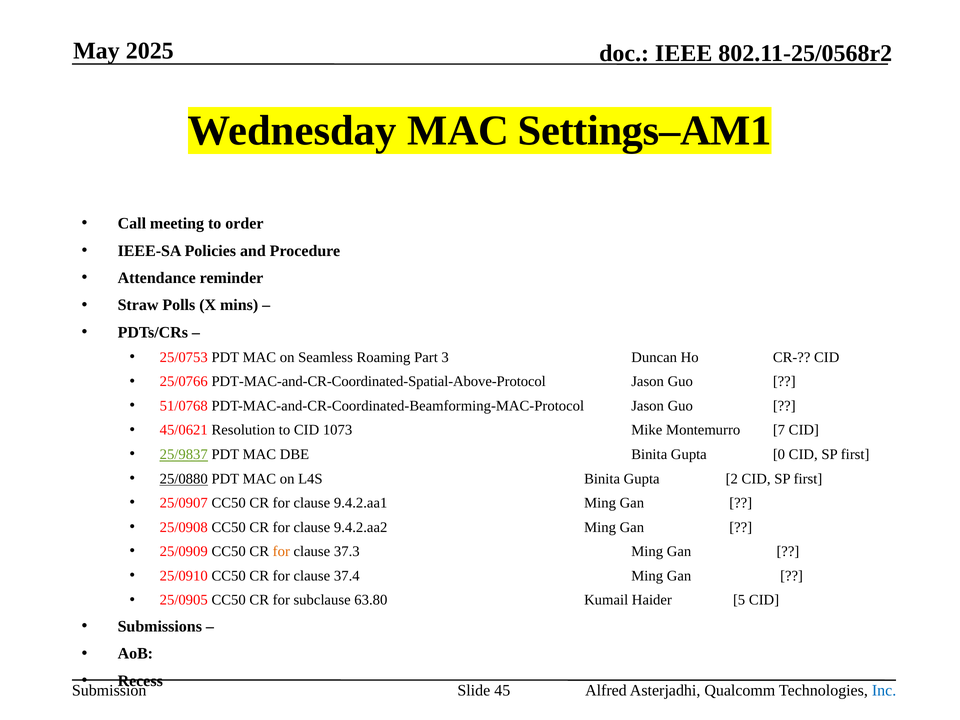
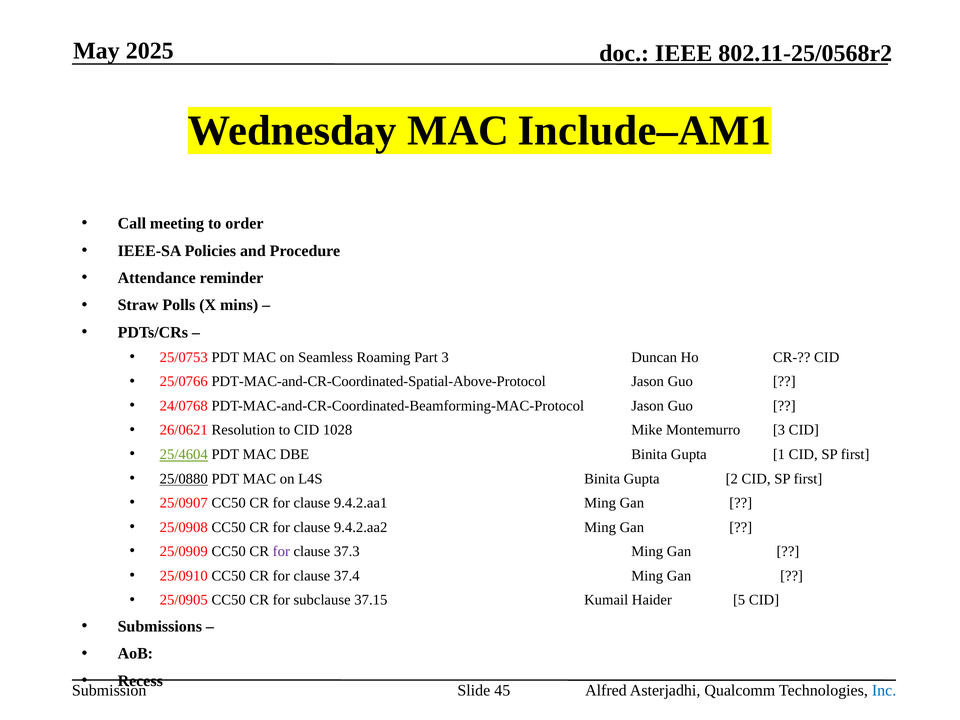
Settings–AM1: Settings–AM1 -> Include–AM1
51/0768: 51/0768 -> 24/0768
45/0621: 45/0621 -> 26/0621
1073: 1073 -> 1028
Montemurro 7: 7 -> 3
25/9837: 25/9837 -> 25/4604
0: 0 -> 1
for at (281, 551) colour: orange -> purple
63.80: 63.80 -> 37.15
